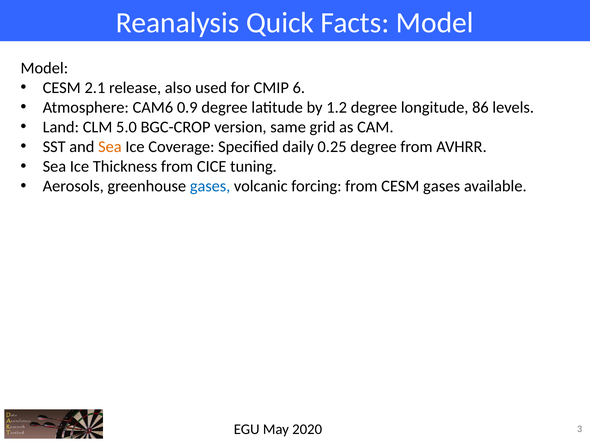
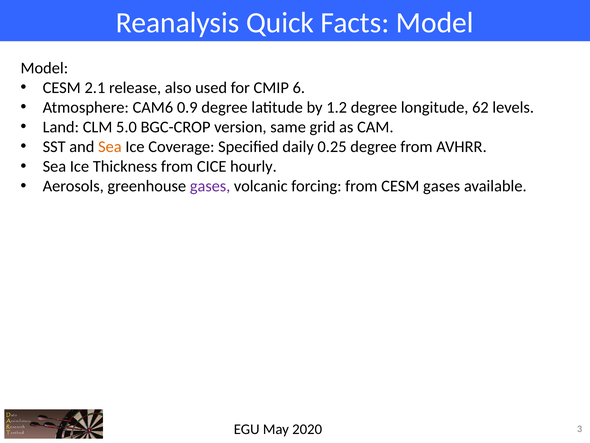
86: 86 -> 62
tuning: tuning -> hourly
gases at (210, 186) colour: blue -> purple
